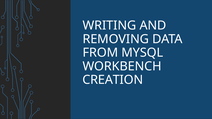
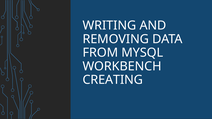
CREATION: CREATION -> CREATING
